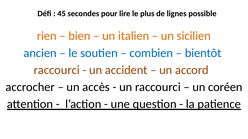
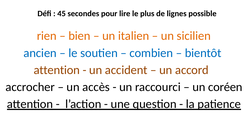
raccourci at (57, 70): raccourci -> attention
